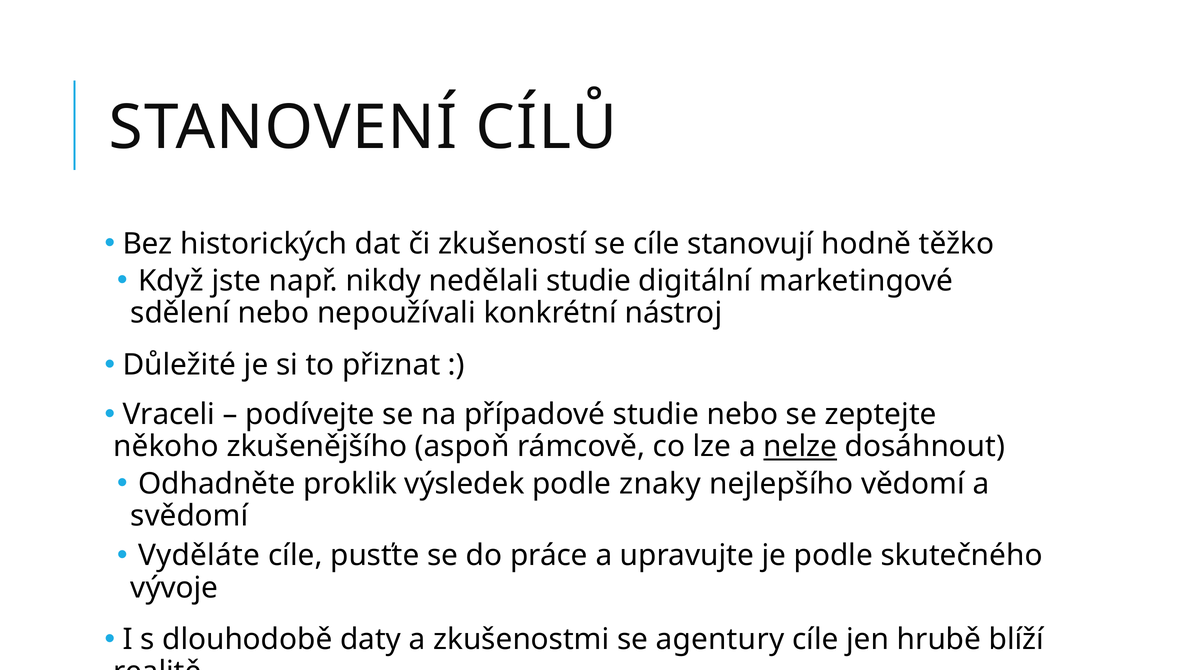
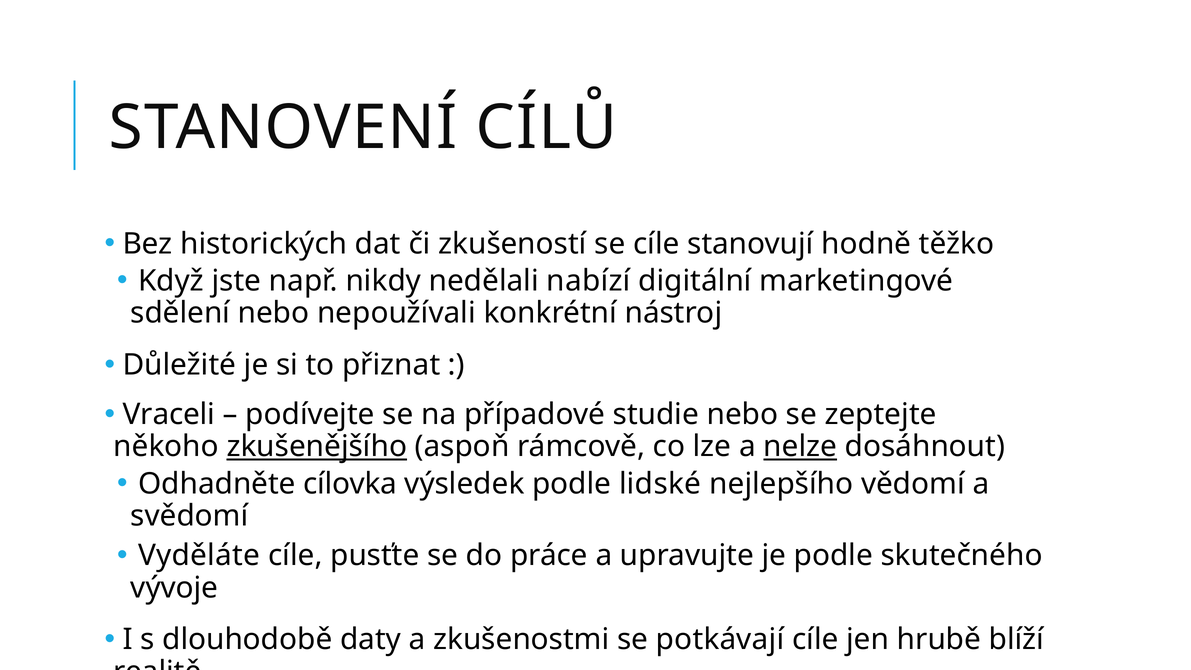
nedělali studie: studie -> nabízí
zkušenějšího underline: none -> present
proklik: proklik -> cílovka
znaky: znaky -> lidské
agentury: agentury -> potkávají
